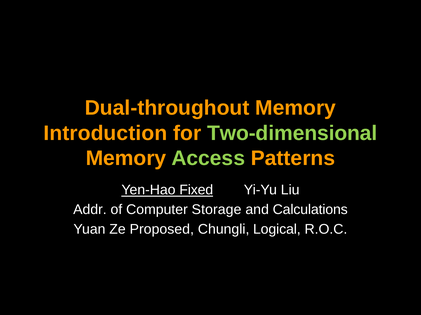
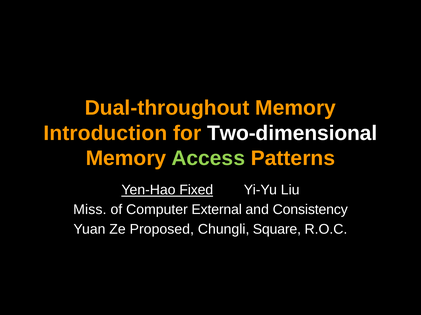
Two-dimensional colour: light green -> white
Addr: Addr -> Miss
Storage: Storage -> External
Calculations: Calculations -> Consistency
Logical: Logical -> Square
